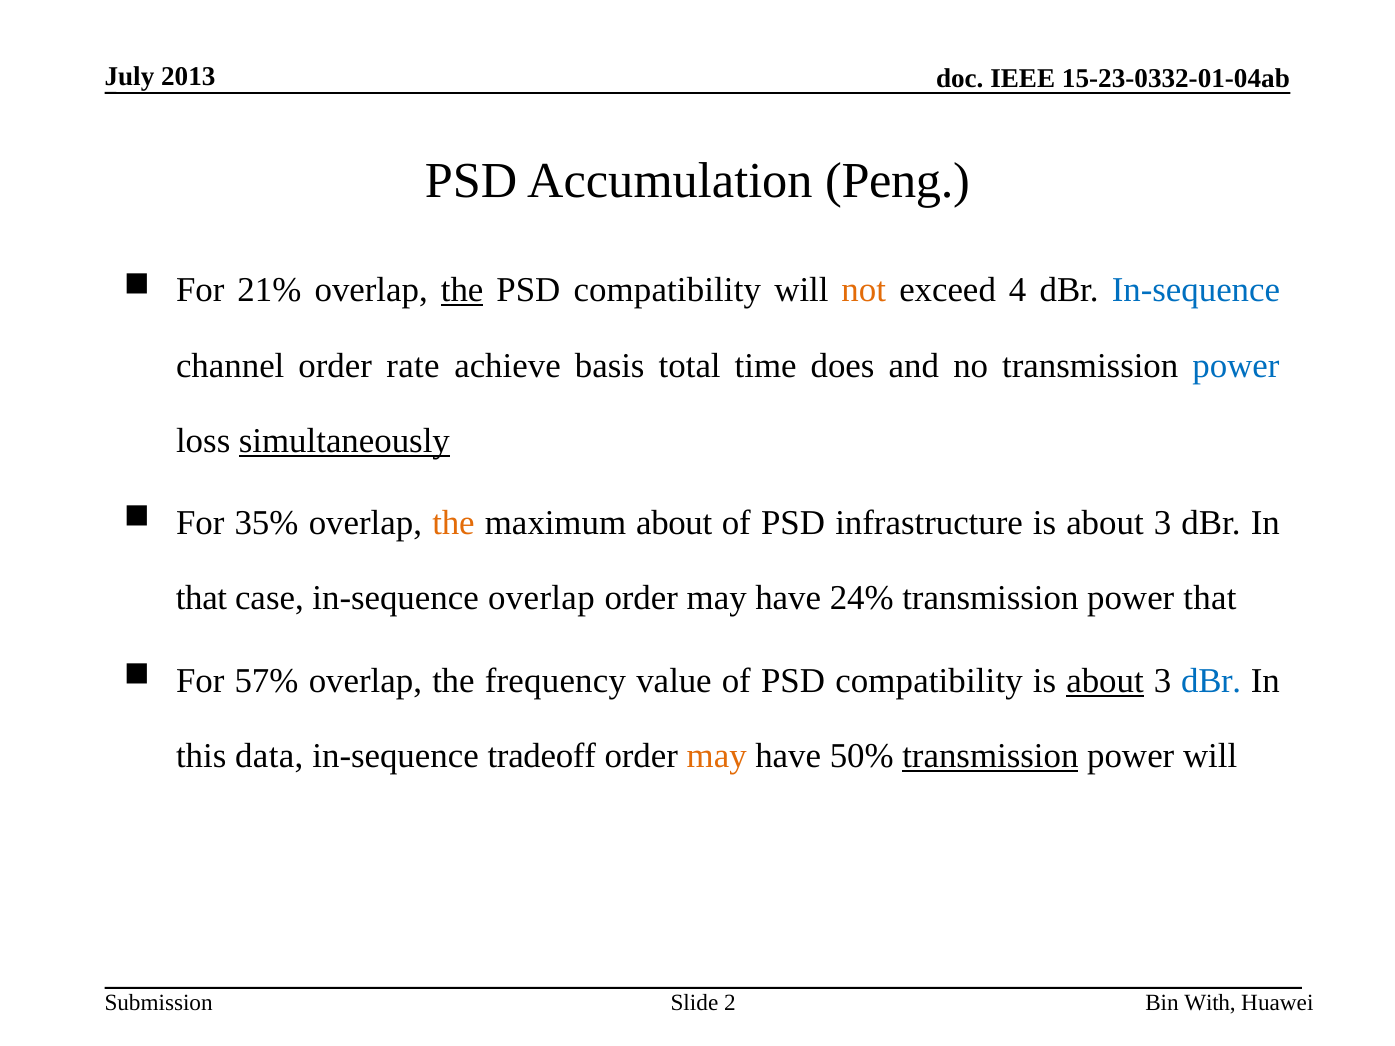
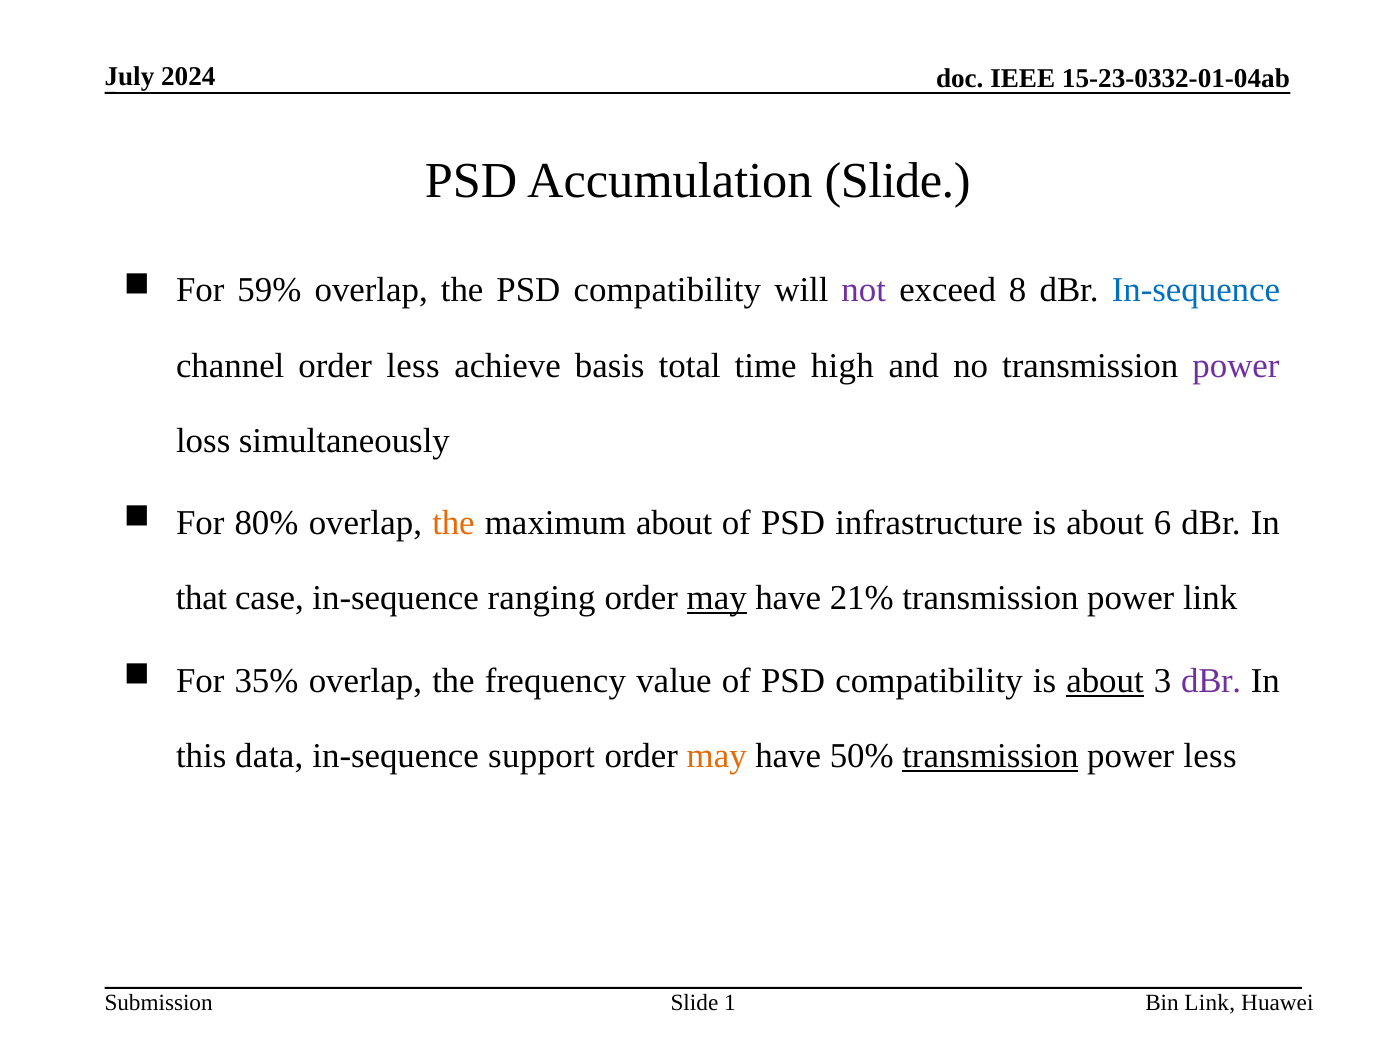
2013: 2013 -> 2024
Accumulation Peng: Peng -> Slide
21%: 21% -> 59%
the at (462, 290) underline: present -> none
not colour: orange -> purple
4: 4 -> 8
order rate: rate -> less
does: does -> high
power at (1236, 366) colour: blue -> purple
simultaneously underline: present -> none
35%: 35% -> 80%
3 at (1163, 523): 3 -> 6
in-sequence overlap: overlap -> ranging
may at (717, 599) underline: none -> present
24%: 24% -> 21%
power that: that -> link
57%: 57% -> 35%
dBr at (1211, 681) colour: blue -> purple
tradeoff: tradeoff -> support
power will: will -> less
Bin With: With -> Link
2: 2 -> 1
